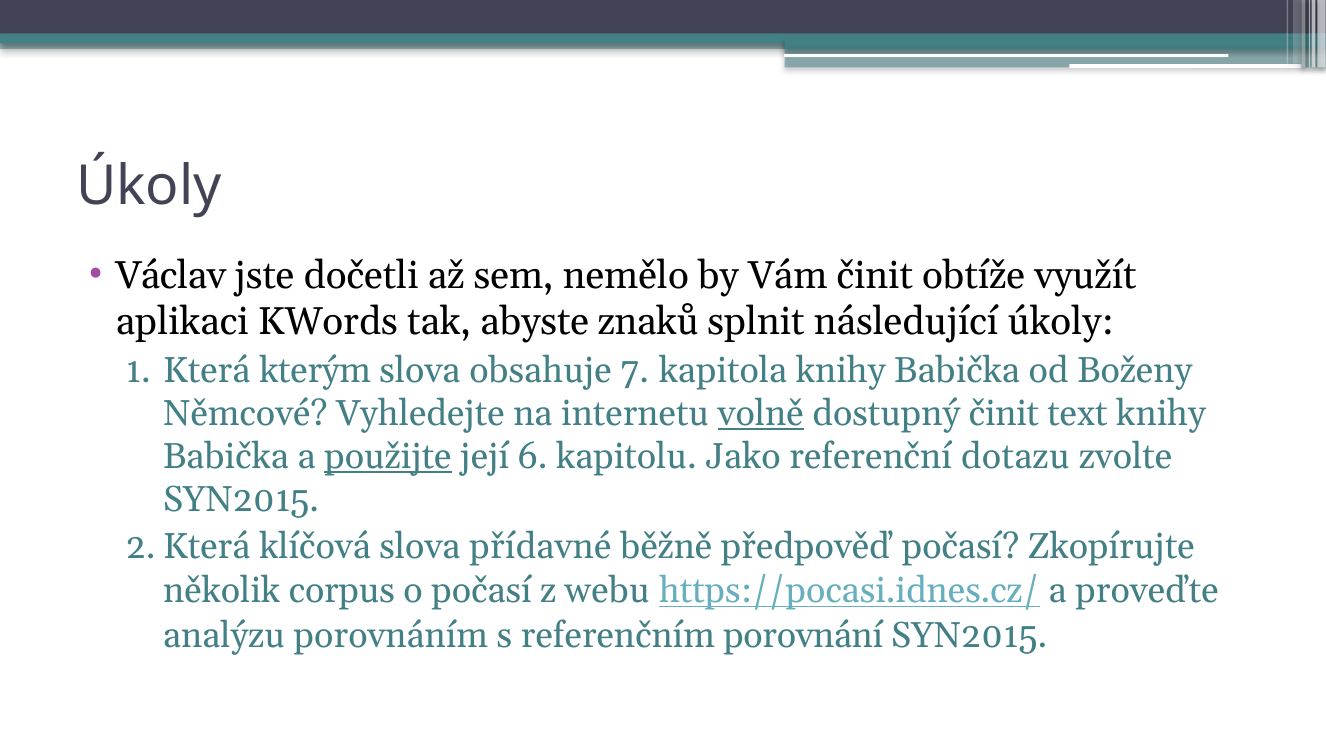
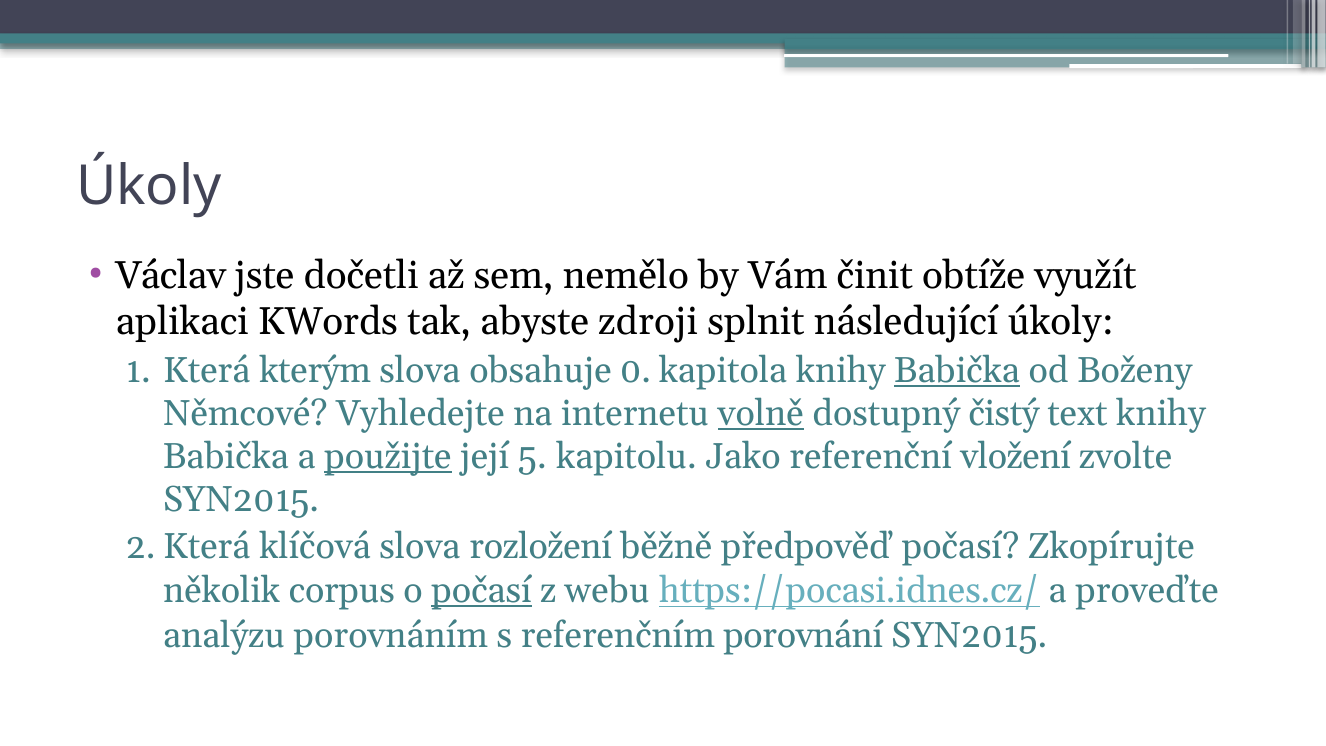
znaků: znaků -> zdroji
7: 7 -> 0
Babička at (957, 371) underline: none -> present
dostupný činit: činit -> čistý
6: 6 -> 5
dotazu: dotazu -> vložení
přídavné: přídavné -> rozložení
počasí at (482, 590) underline: none -> present
